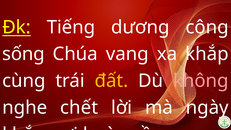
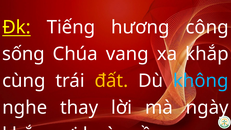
dương: dương -> hương
không colour: pink -> light blue
chết: chết -> thay
